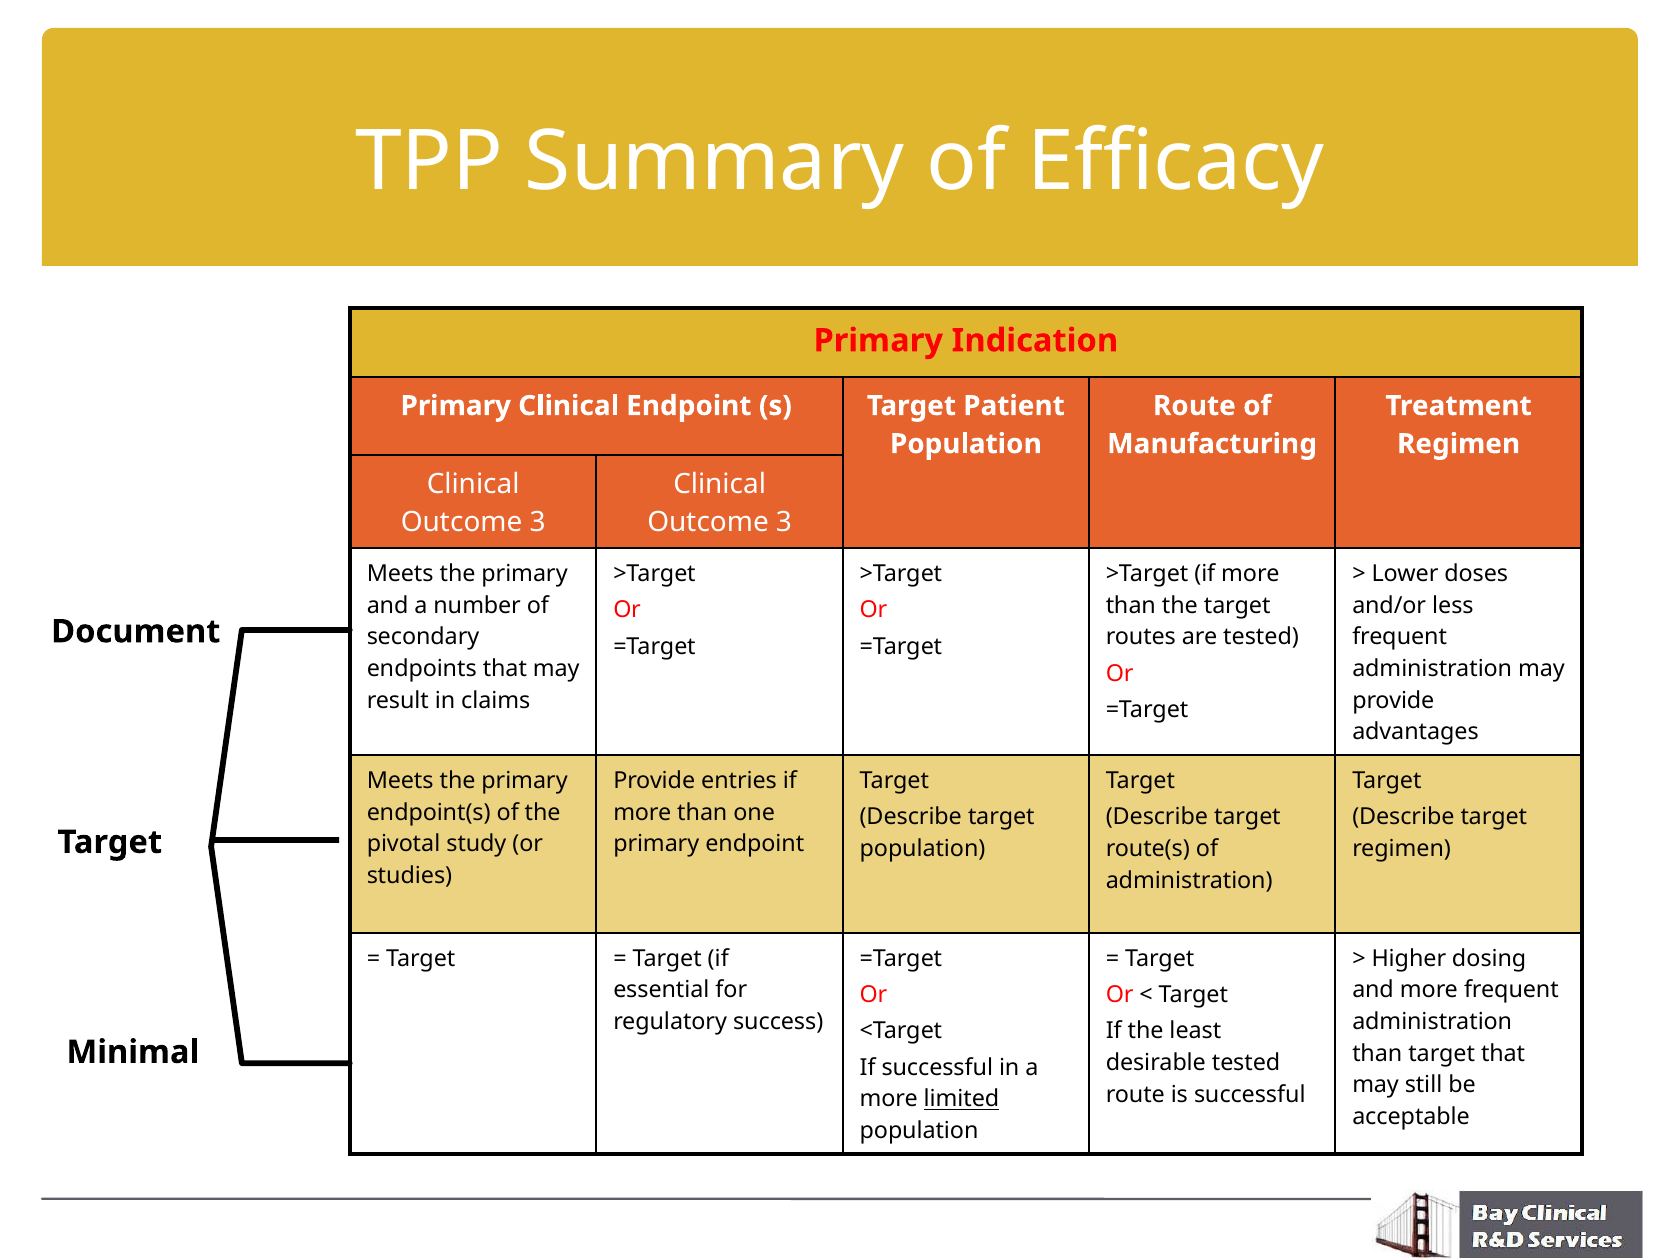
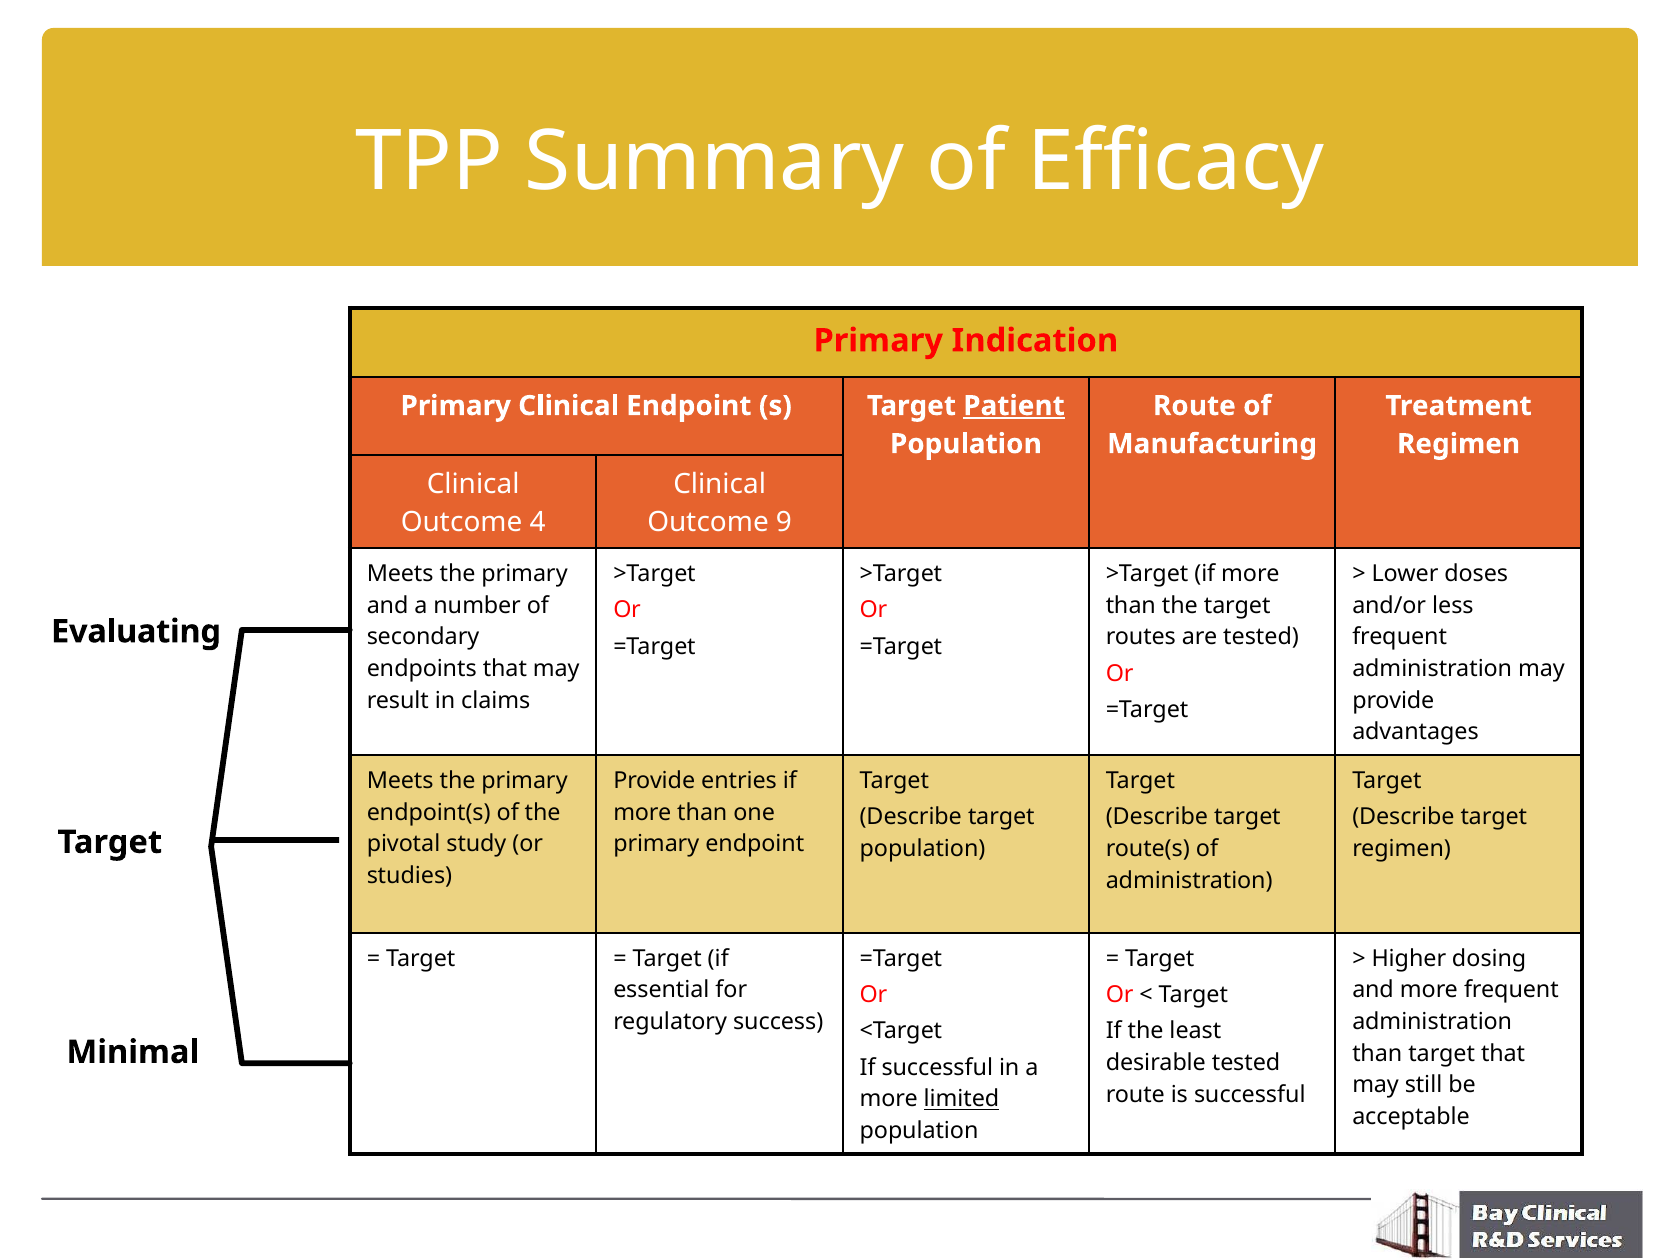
Patient underline: none -> present
3 at (538, 522): 3 -> 4
3 at (784, 522): 3 -> 9
Document: Document -> Evaluating
